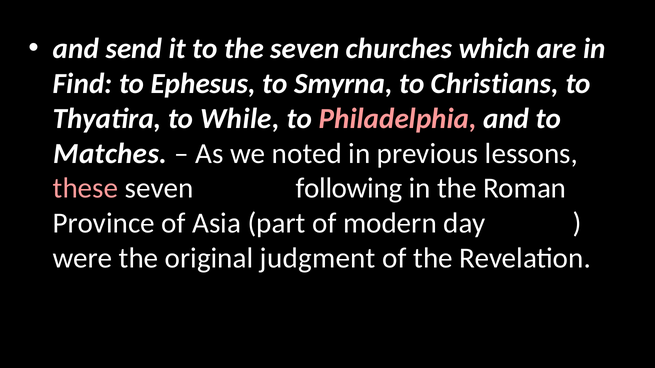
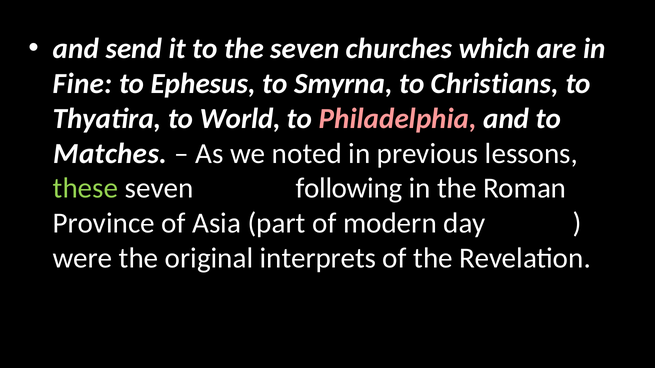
Find: Find -> Fine
While: While -> World
these colour: pink -> light green
judgment: judgment -> interprets
